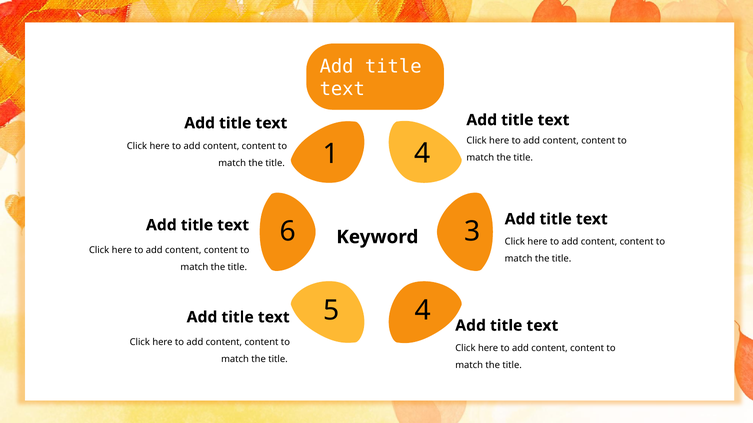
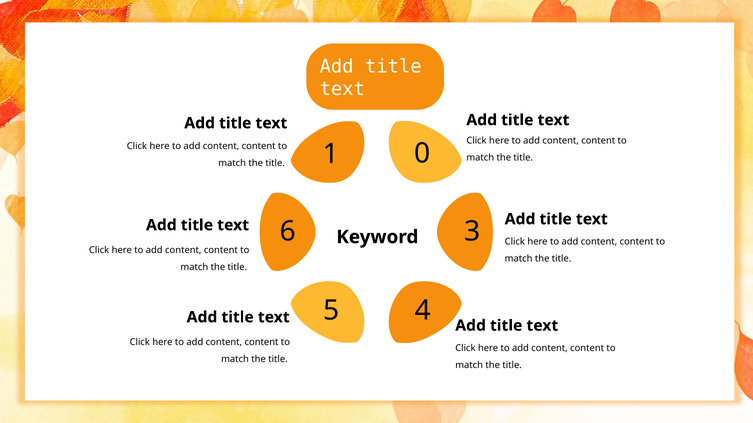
1 4: 4 -> 0
